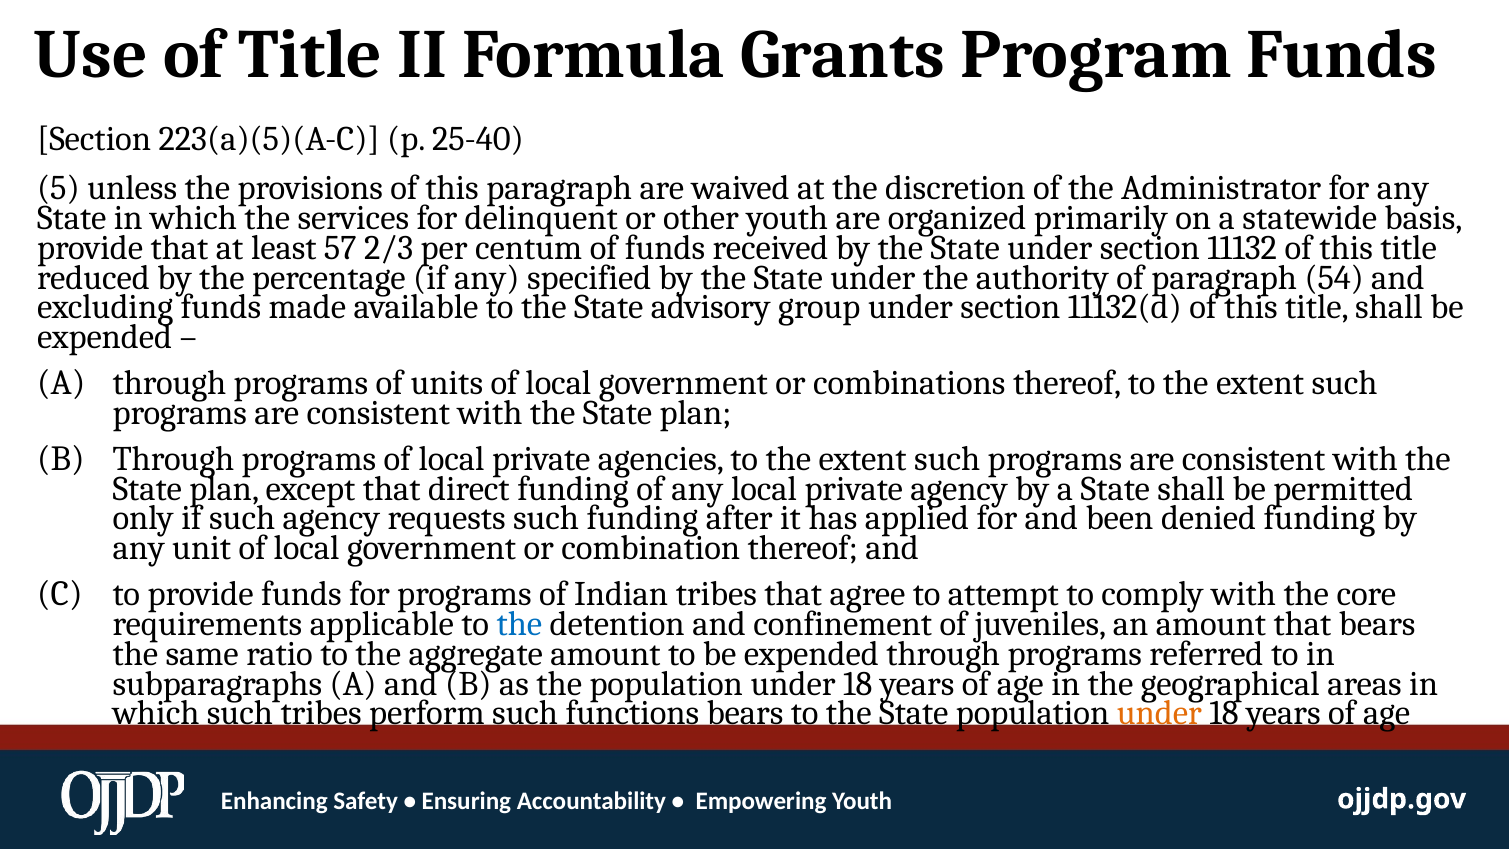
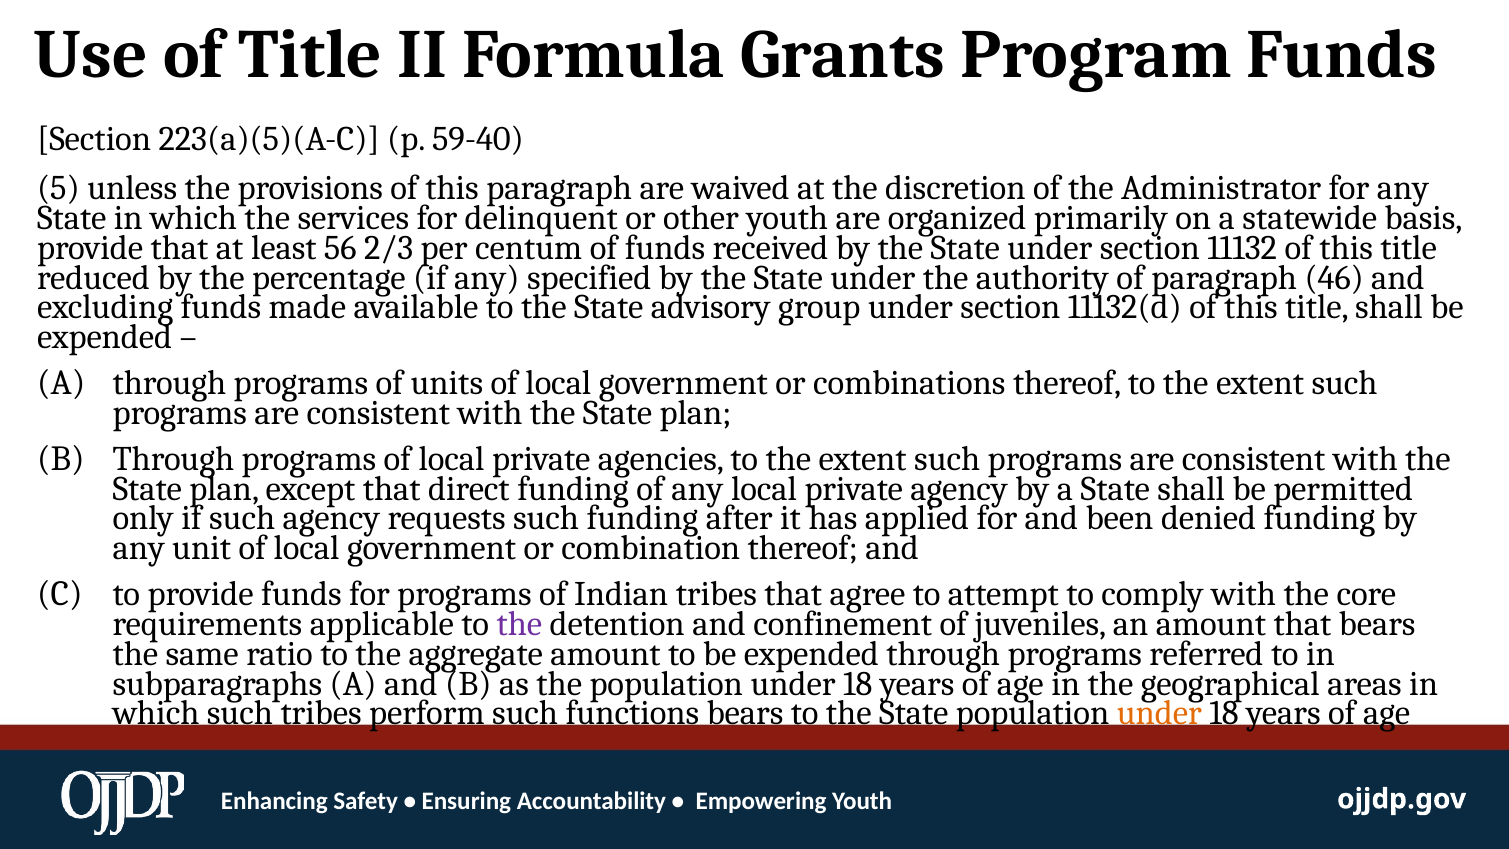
25-40: 25-40 -> 59-40
57: 57 -> 56
54: 54 -> 46
the at (519, 624) colour: blue -> purple
